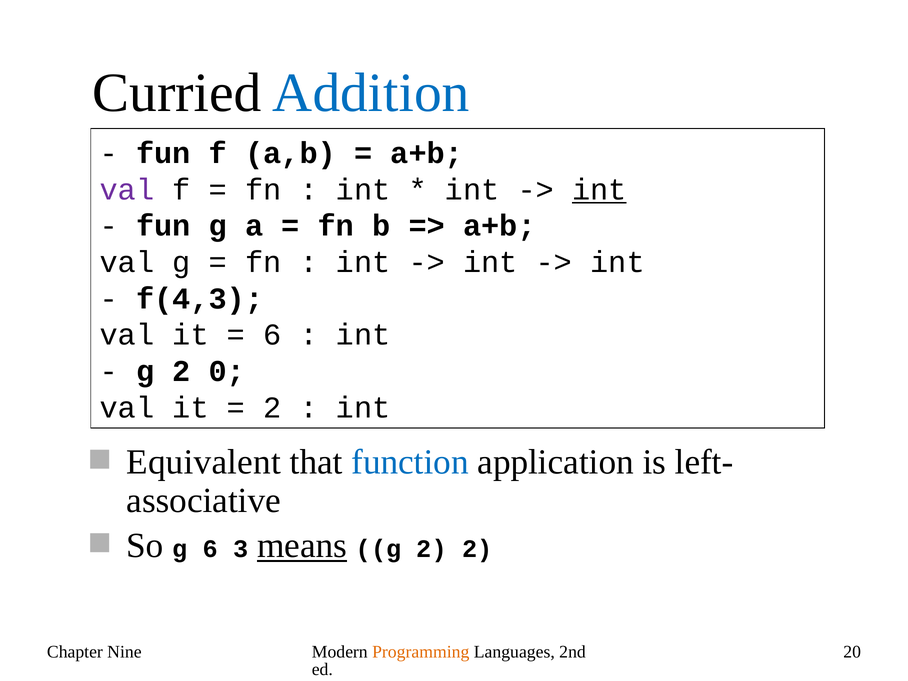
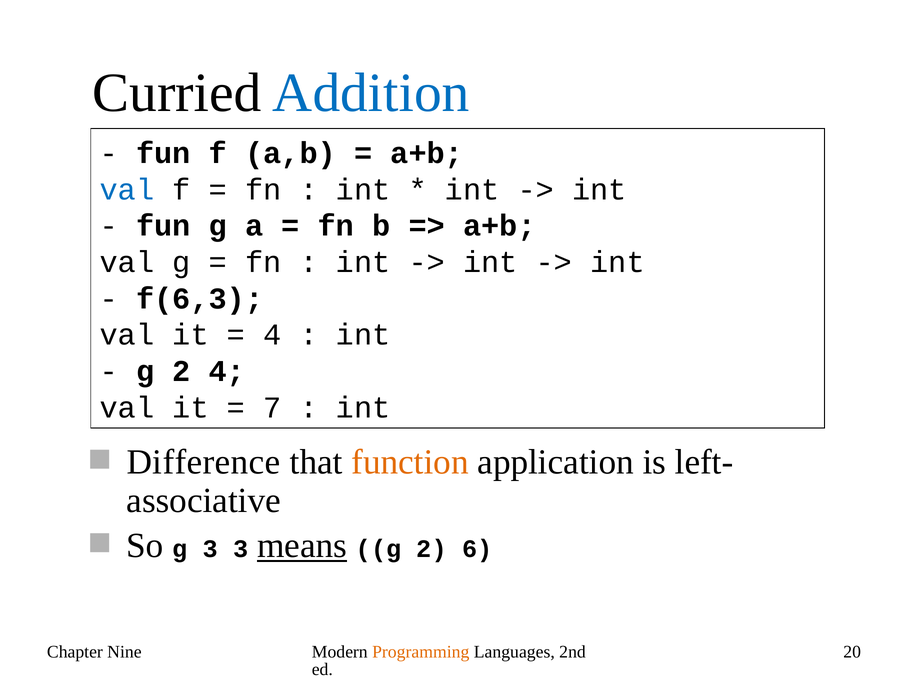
val at (127, 190) colour: purple -> blue
int at (599, 190) underline: present -> none
f(4,3: f(4,3 -> f(6,3
6 at (272, 335): 6 -> 4
2 0: 0 -> 4
2 at (272, 408): 2 -> 7
Equivalent: Equivalent -> Difference
function colour: blue -> orange
g 6: 6 -> 3
2 2: 2 -> 6
